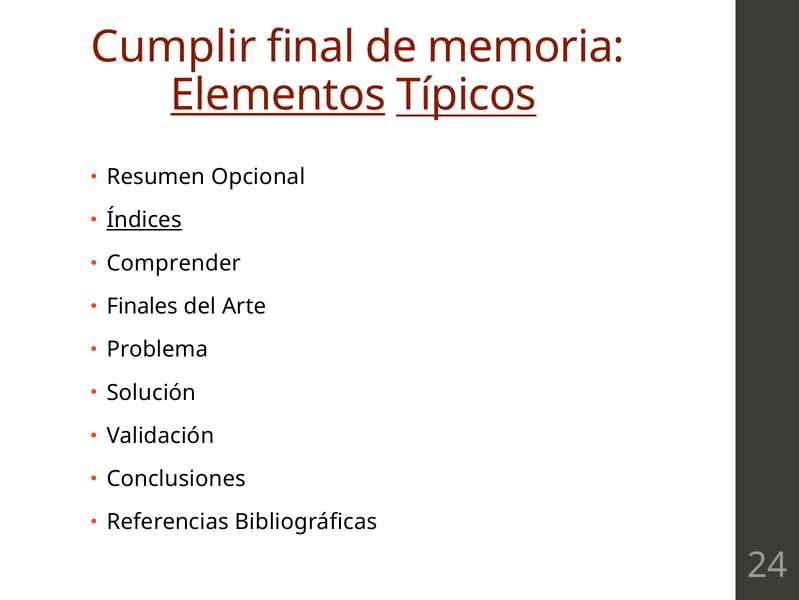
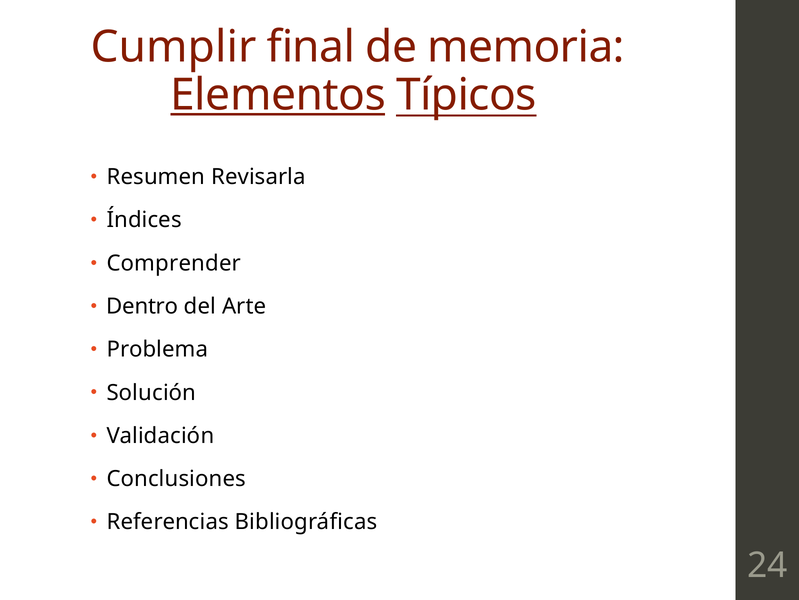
Opcional: Opcional -> Revisarla
Índices underline: present -> none
Finales: Finales -> Dentro
